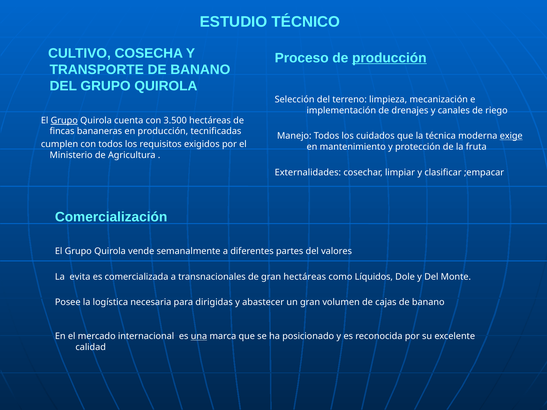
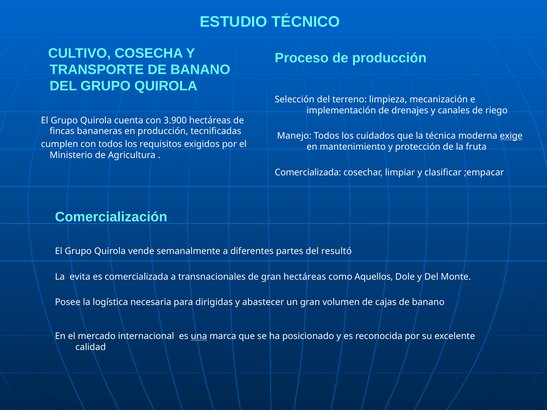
producción at (389, 58) underline: present -> none
Grupo at (64, 120) underline: present -> none
3.500: 3.500 -> 3.900
Externalidades at (308, 172): Externalidades -> Comercializada
valores: valores -> resultó
Líquidos: Líquidos -> Aquellos
